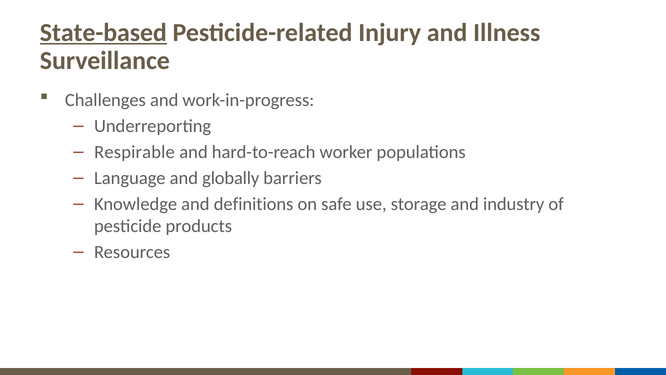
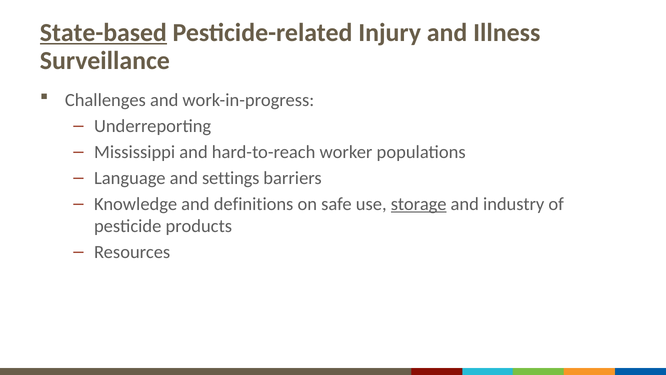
Respirable: Respirable -> Mississippi
globally: globally -> settings
storage underline: none -> present
